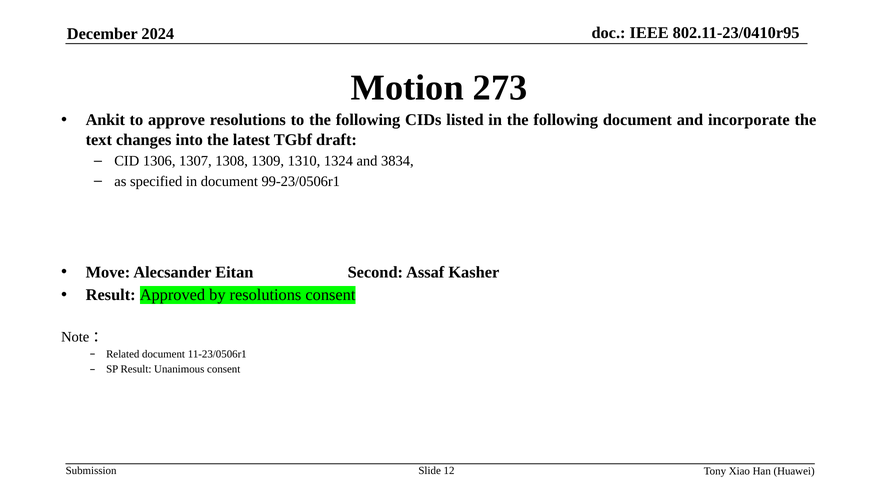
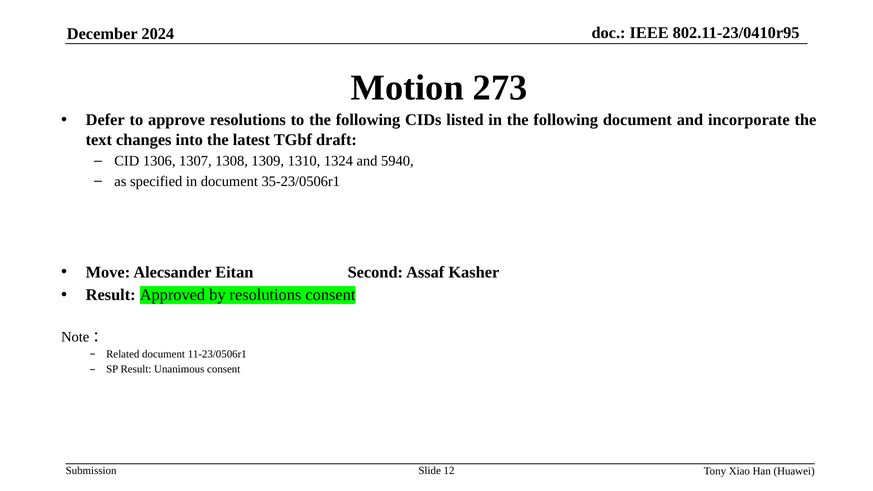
Ankit: Ankit -> Defer
3834: 3834 -> 5940
99-23/0506r1: 99-23/0506r1 -> 35-23/0506r1
